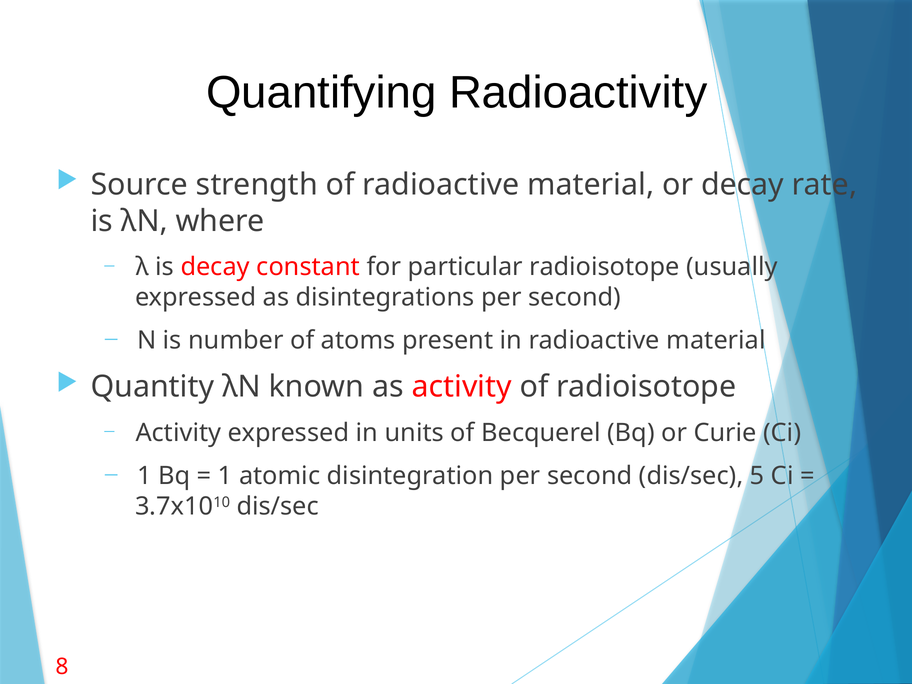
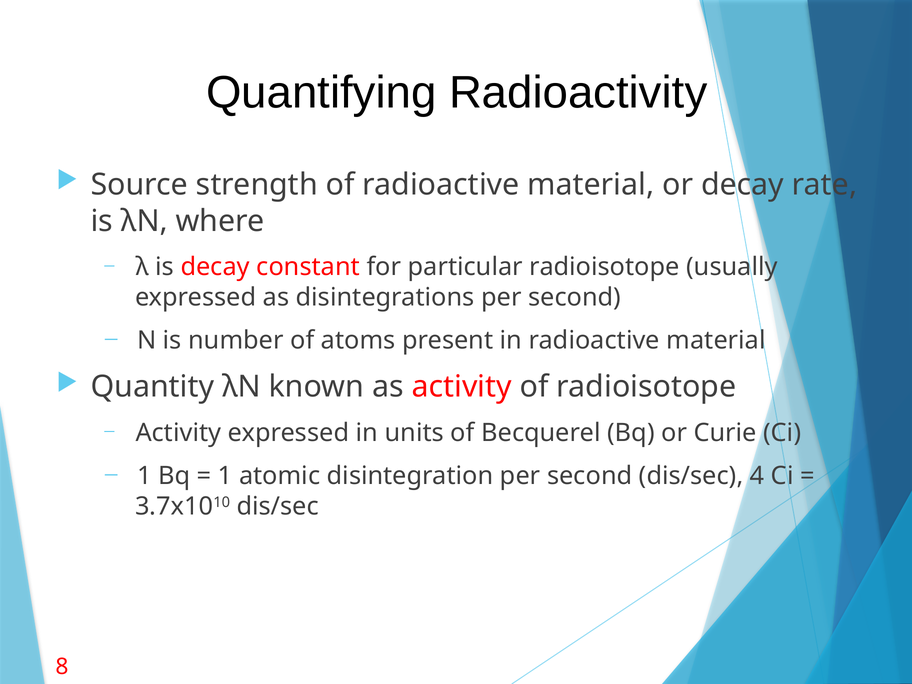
5: 5 -> 4
